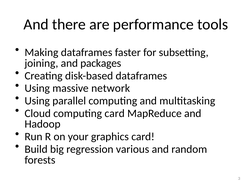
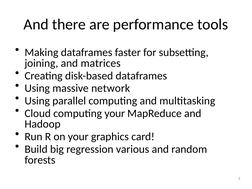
packages: packages -> matrices
computing card: card -> your
